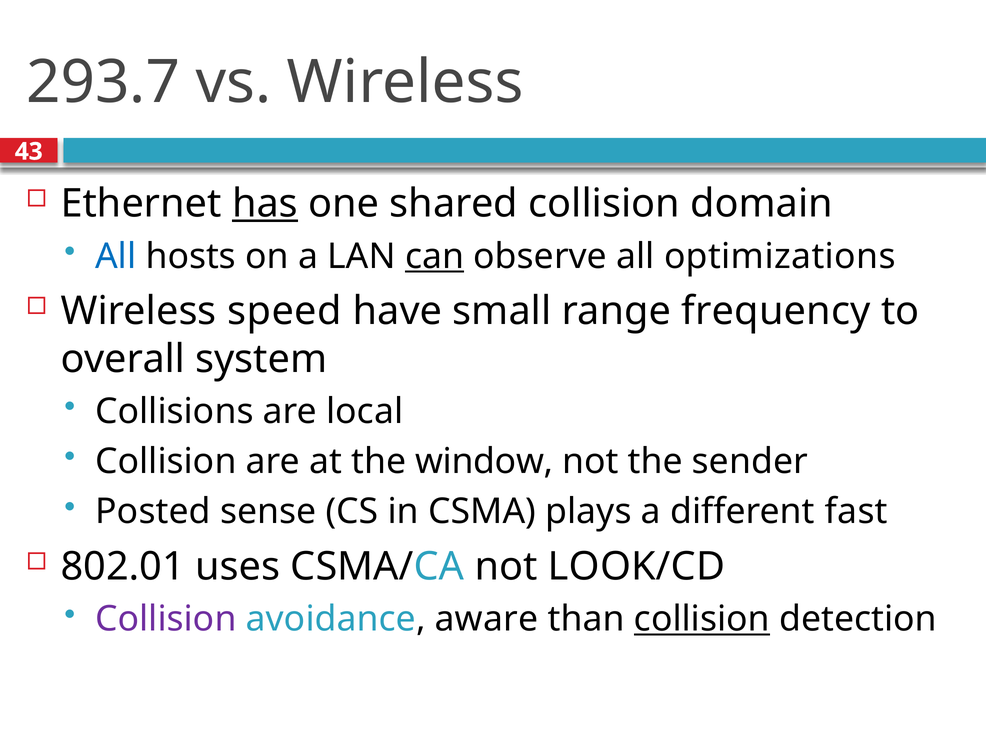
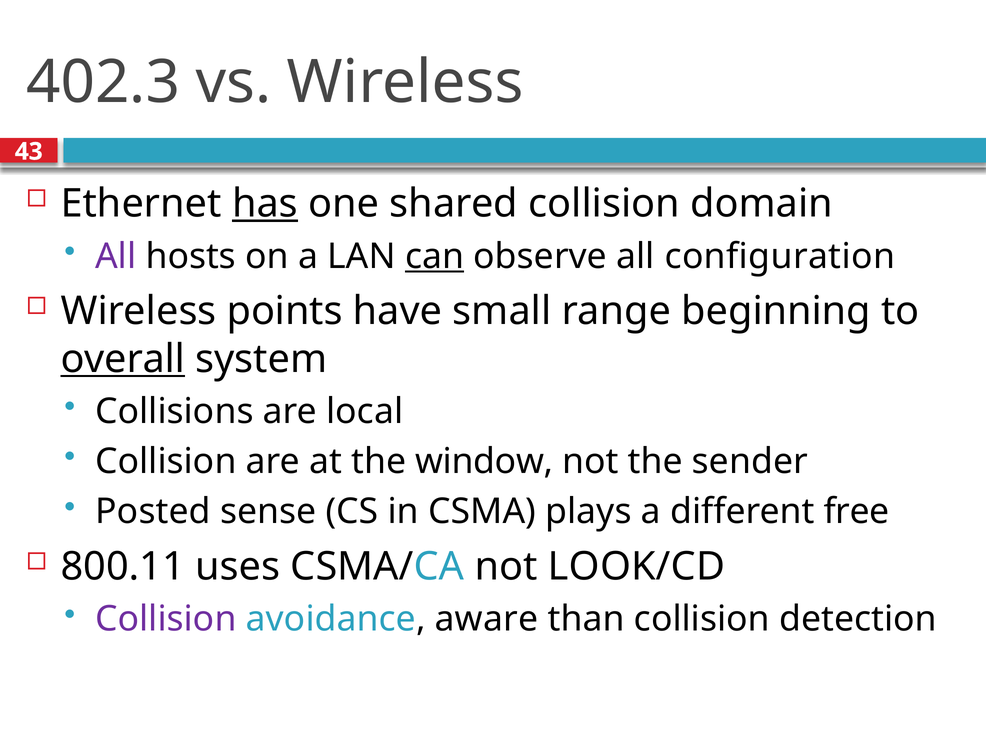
293.7: 293.7 -> 402.3
All at (116, 256) colour: blue -> purple
optimizations: optimizations -> configuration
speed: speed -> points
frequency: frequency -> beginning
overall underline: none -> present
fast: fast -> free
802.01: 802.01 -> 800.11
collision at (702, 620) underline: present -> none
